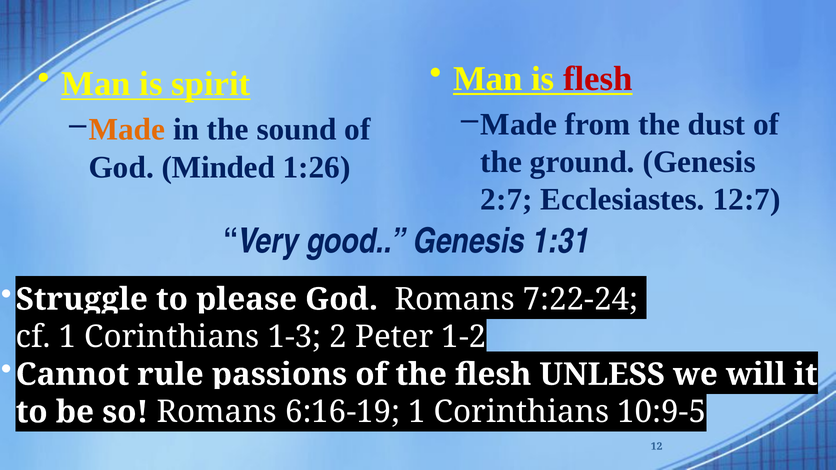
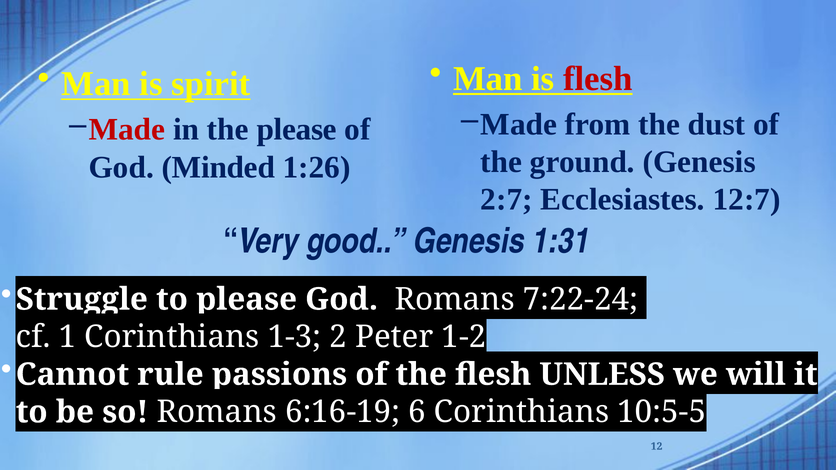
Made at (127, 130) colour: orange -> red
the sound: sound -> please
6:16-19 1: 1 -> 6
10:9-5: 10:9-5 -> 10:5-5
